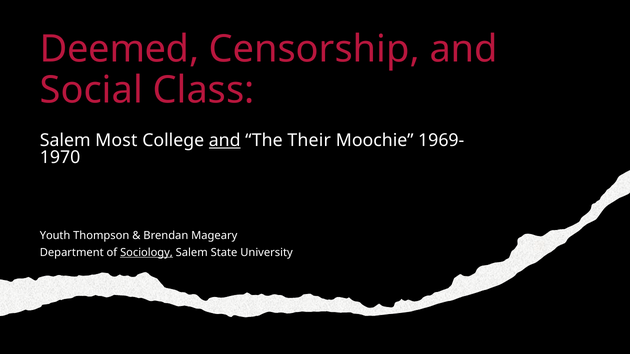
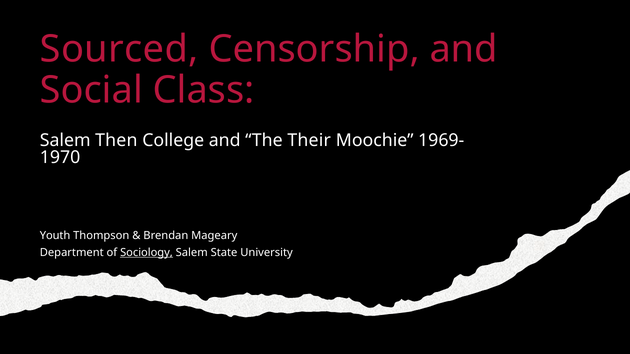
Deemed: Deemed -> Sourced
Most: Most -> Then
and at (225, 140) underline: present -> none
